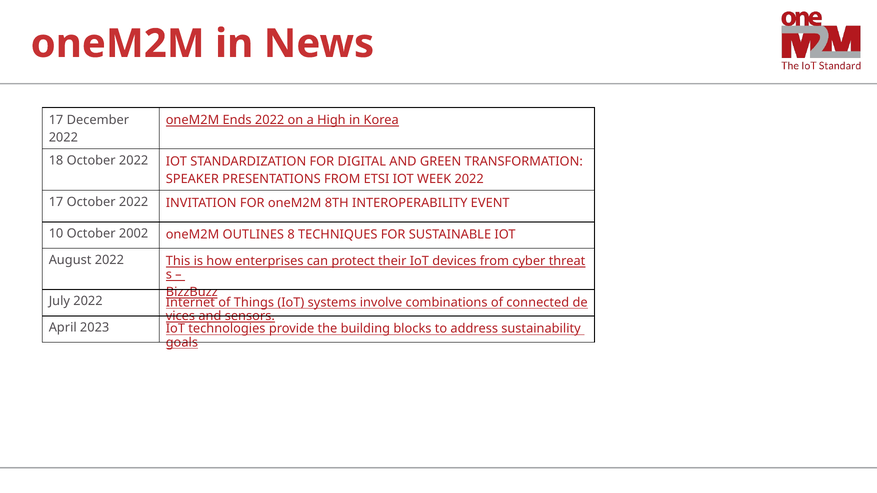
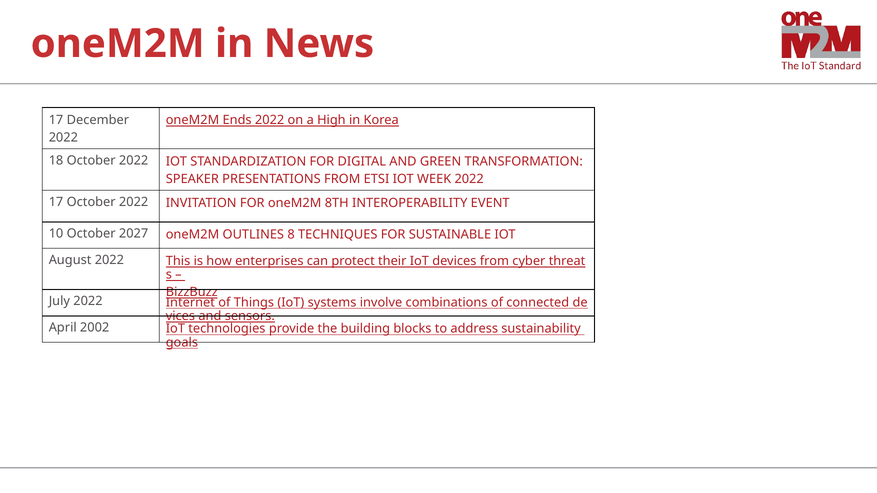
2002: 2002 -> 2027
2023: 2023 -> 2002
